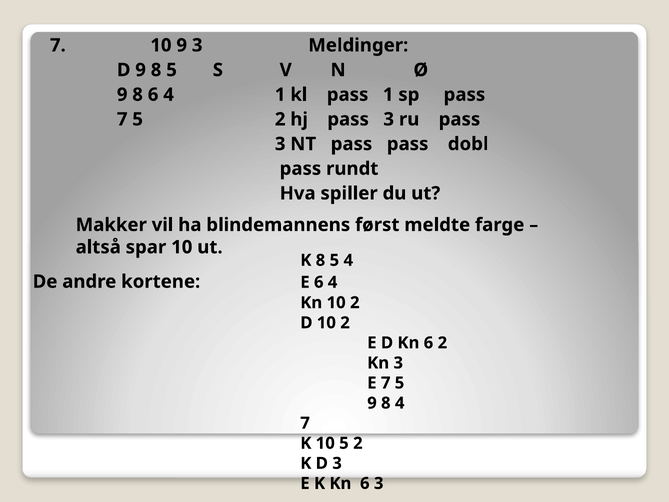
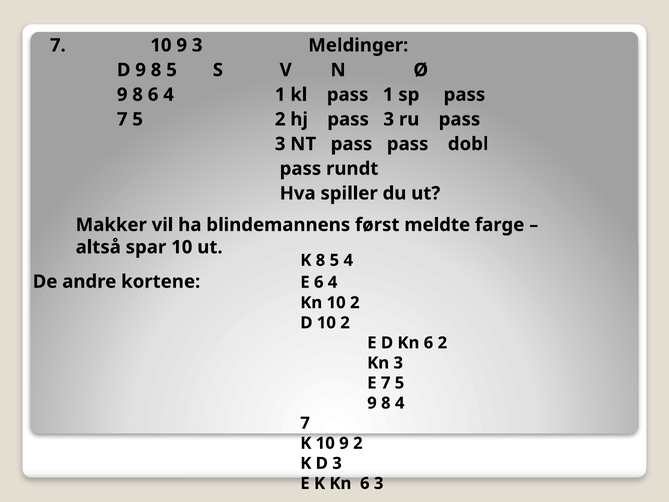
K 10 5: 5 -> 9
